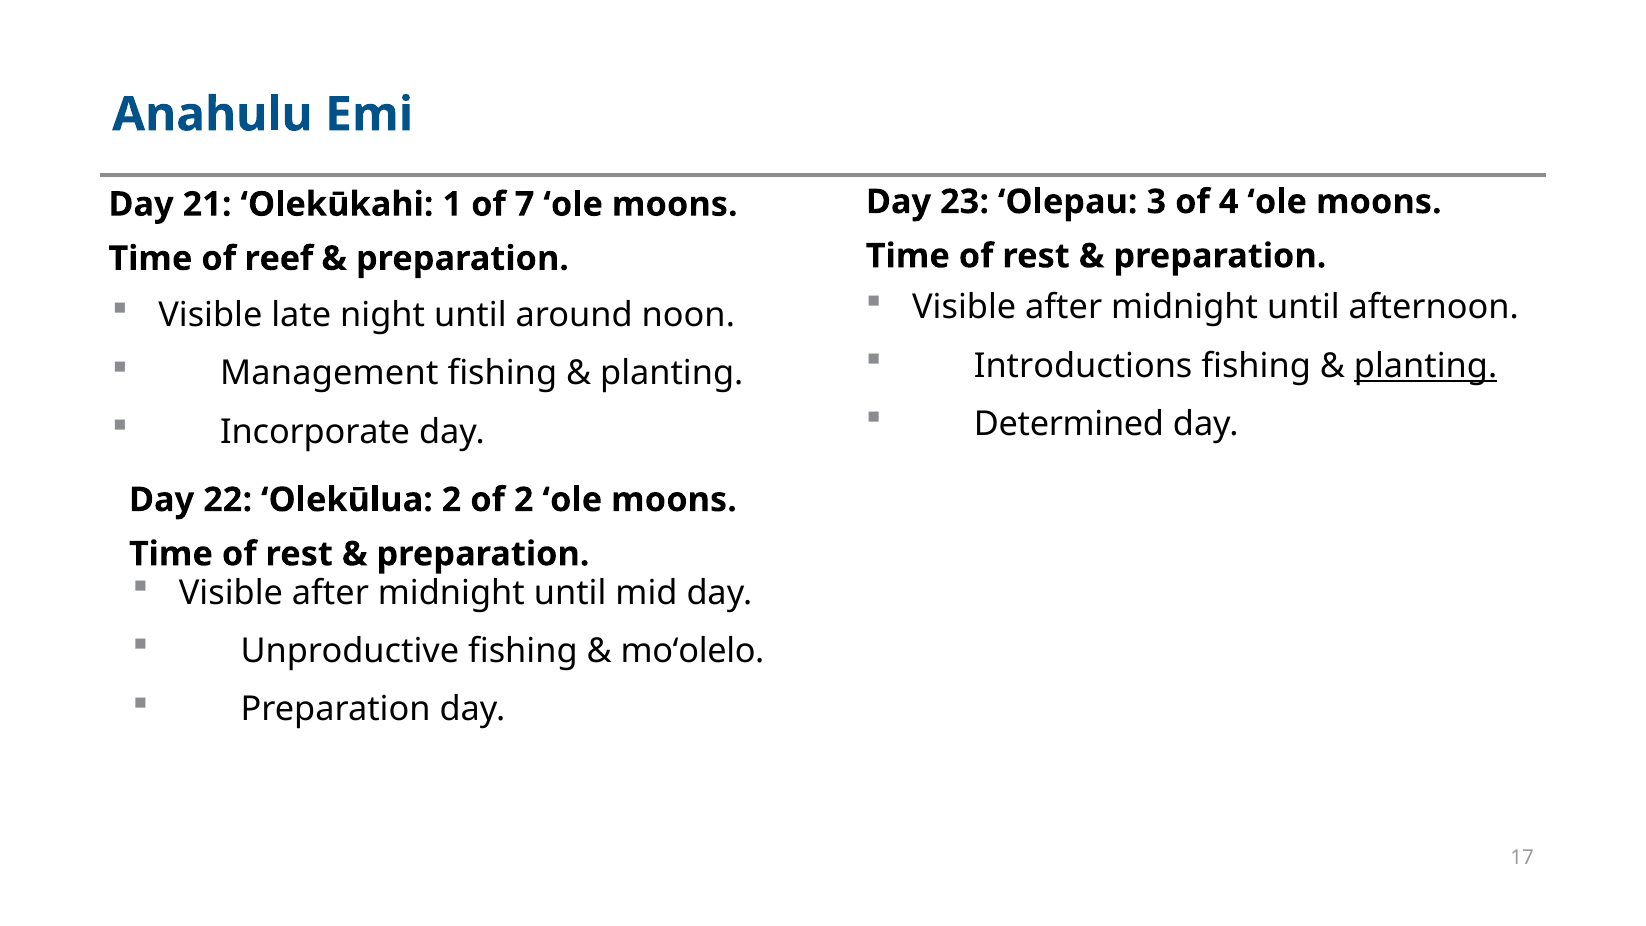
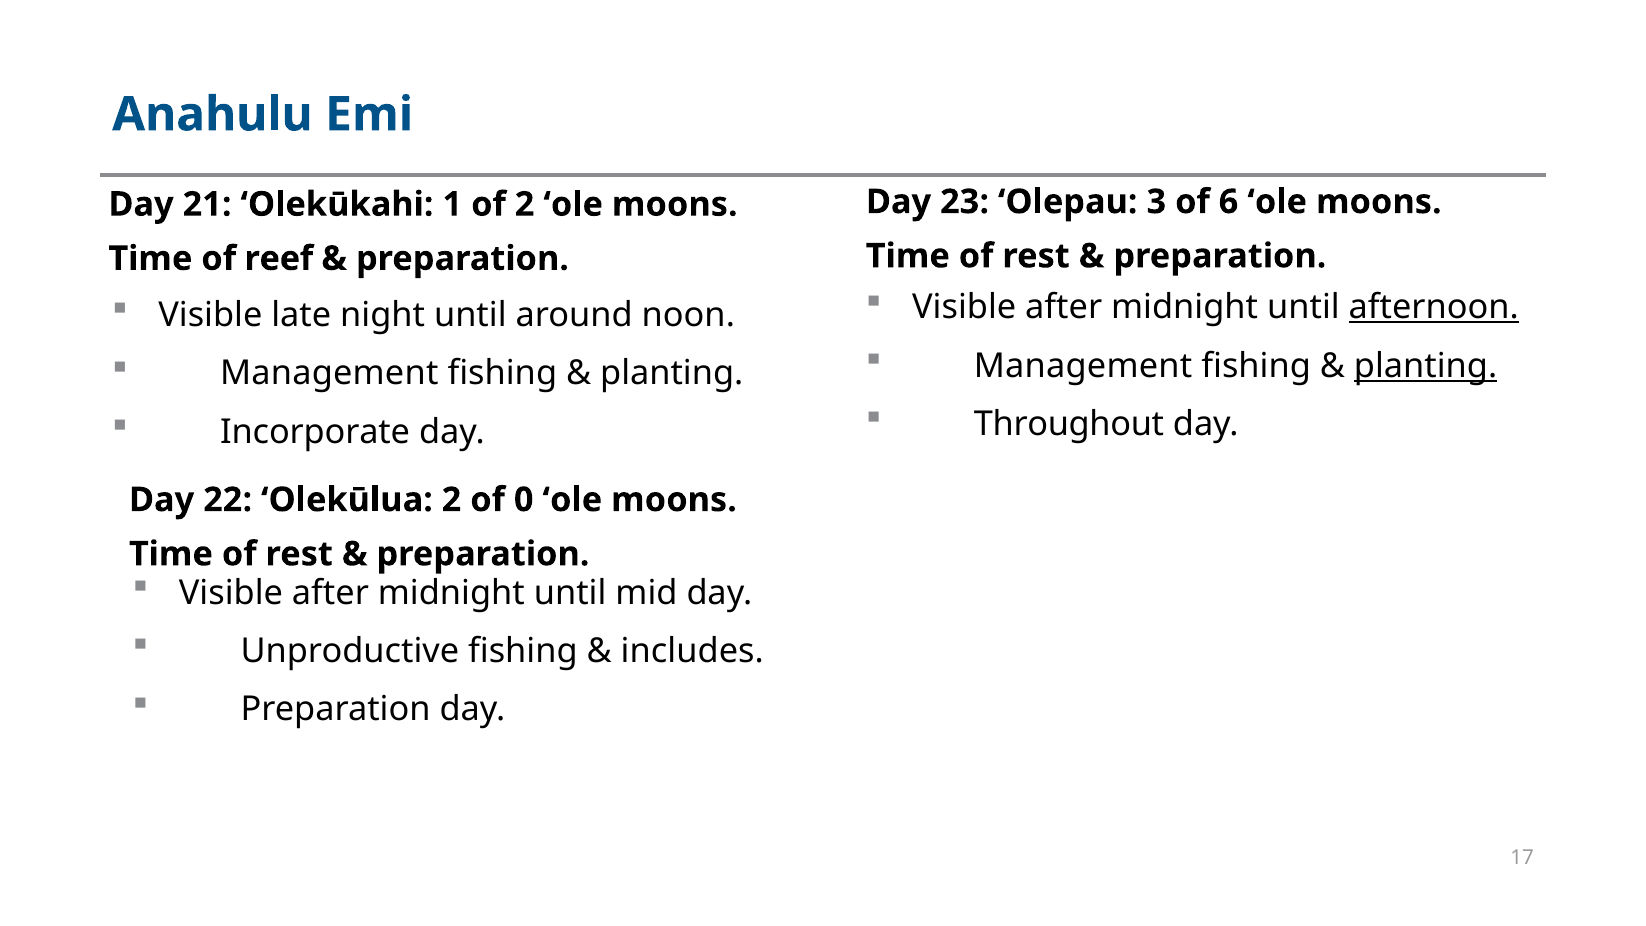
4: 4 -> 6
of 7: 7 -> 2
afternoon underline: none -> present
Introductions at (1083, 366): Introductions -> Management
Determined: Determined -> Throughout
of 2: 2 -> 0
moʻolelo: moʻolelo -> includes
